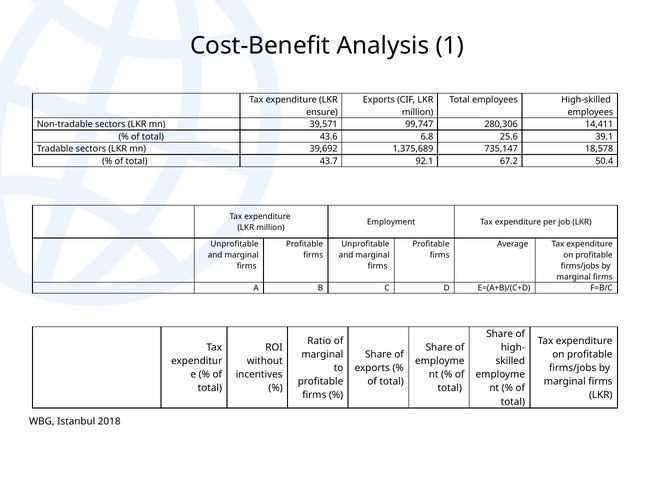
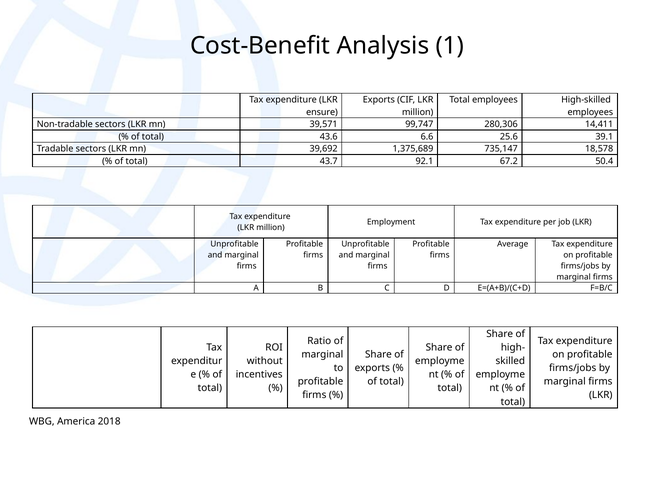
6.8: 6.8 -> 6.6
Istanbul: Istanbul -> America
